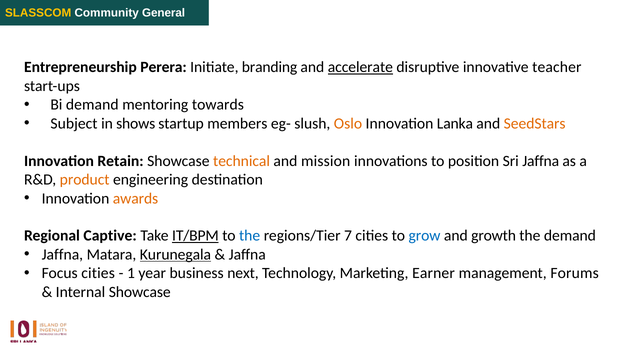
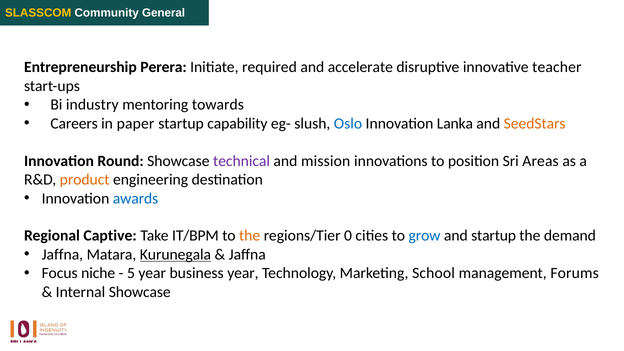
branding: branding -> required
accelerate underline: present -> none
Bi demand: demand -> industry
Subject: Subject -> Careers
shows: shows -> paper
members: members -> capability
Oslo colour: orange -> blue
Retain: Retain -> Round
technical colour: orange -> purple
Sri Jaffna: Jaffna -> Areas
awards colour: orange -> blue
IT/BPM underline: present -> none
the at (250, 236) colour: blue -> orange
7: 7 -> 0
and growth: growth -> startup
Focus cities: cities -> niche
1: 1 -> 5
business next: next -> year
Earner: Earner -> School
